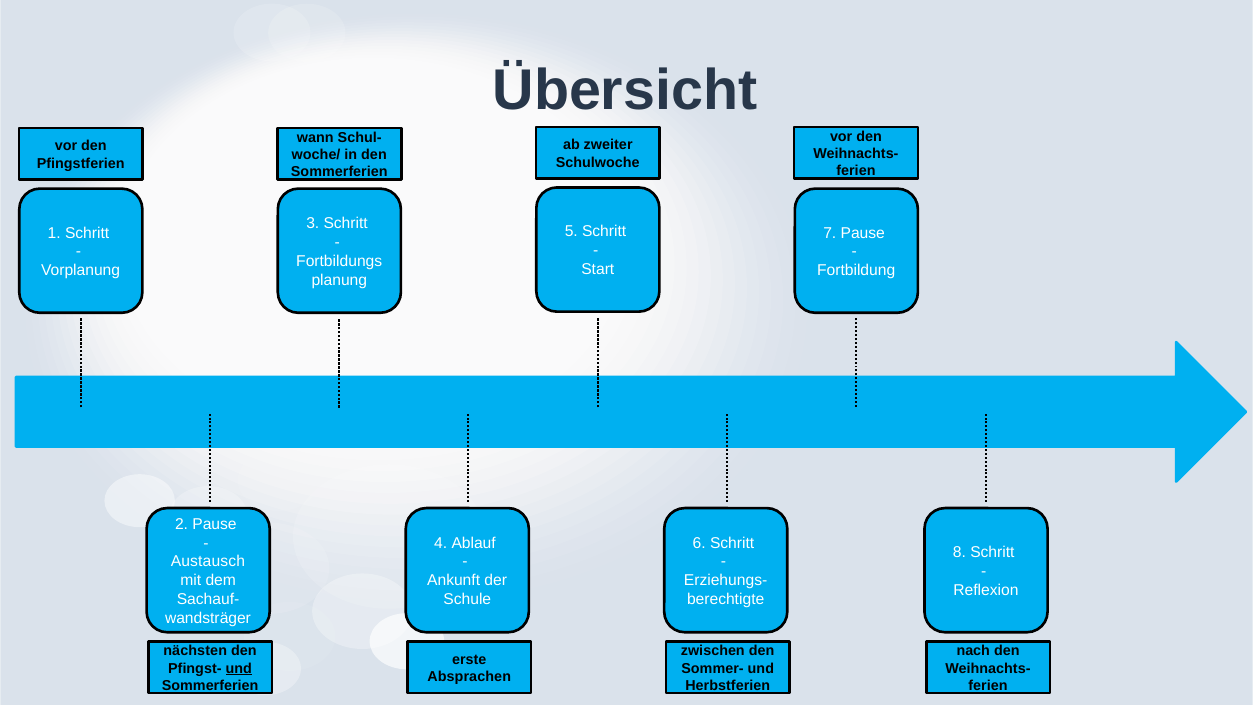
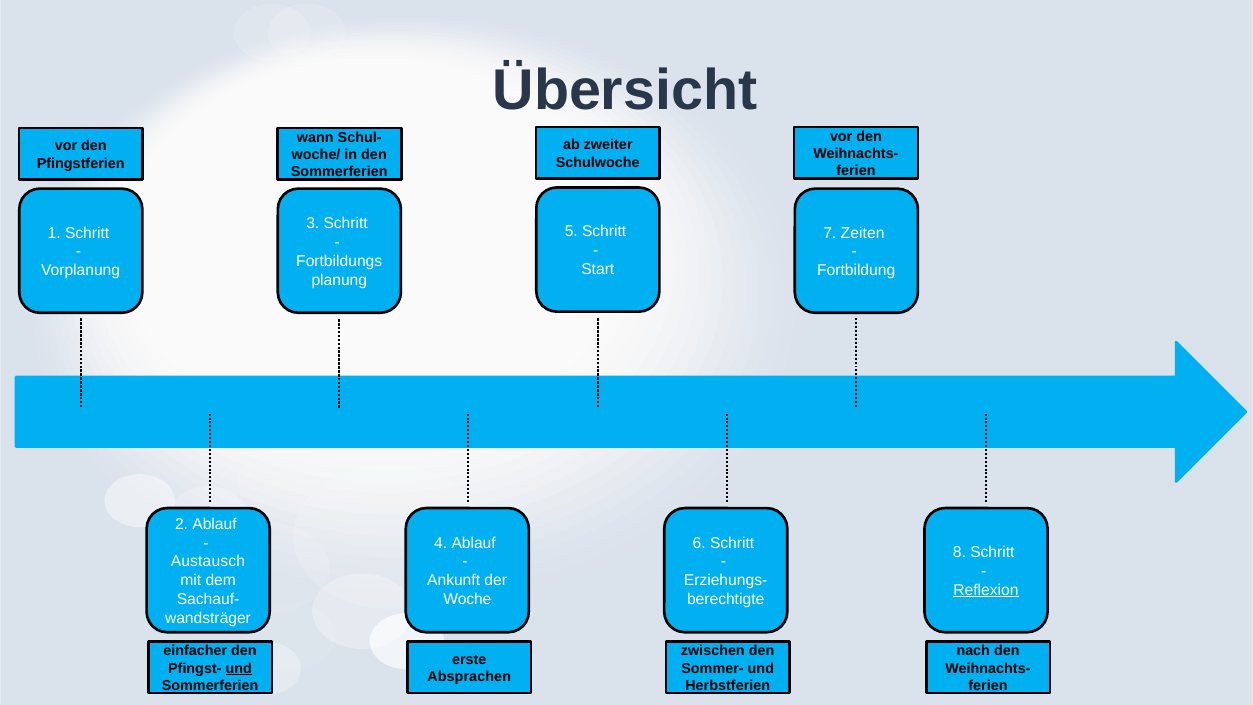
7 Pause: Pause -> Zeiten
2 Pause: Pause -> Ablauf
Reflexion underline: none -> present
Schule: Schule -> Woche
nächsten: nächsten -> einfacher
